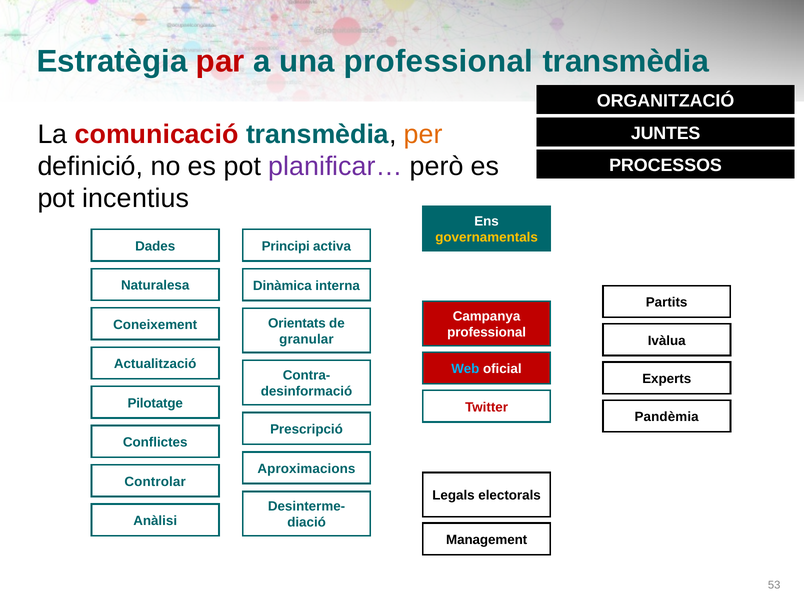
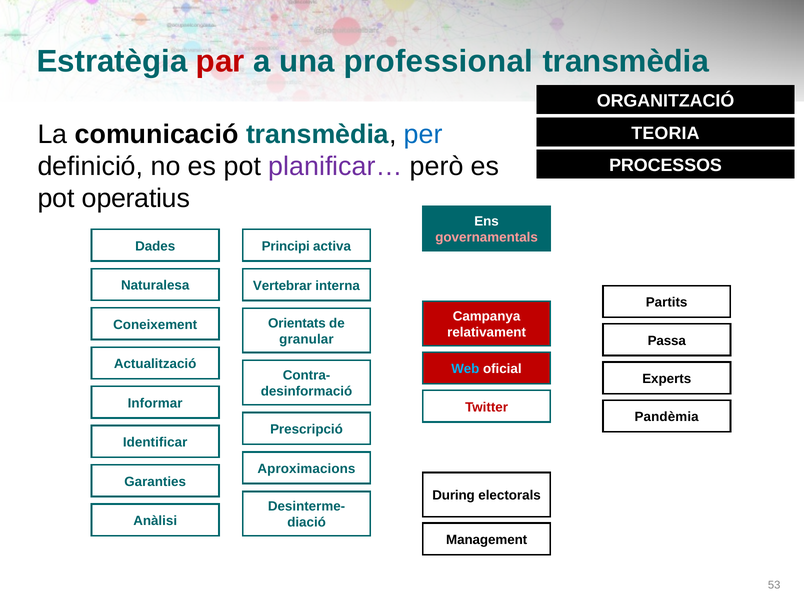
comunicació colour: red -> black
per colour: orange -> blue
JUNTES: JUNTES -> TEORIA
incentius: incentius -> operatius
governamentals colour: yellow -> pink
Dinàmica: Dinàmica -> Vertebrar
professional at (487, 332): professional -> relativament
Ivàlua: Ivàlua -> Passa
Pilotatge: Pilotatge -> Informar
Conflictes: Conflictes -> Identificar
Controlar: Controlar -> Garanties
Legals: Legals -> During
